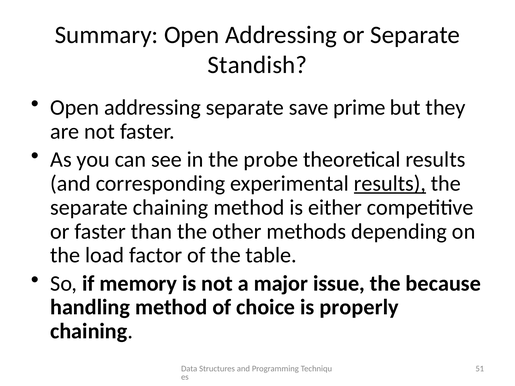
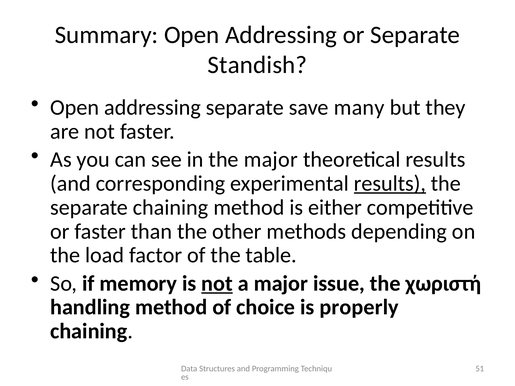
prime: prime -> many
the probe: probe -> major
not at (217, 284) underline: none -> present
because: because -> χωριστή
